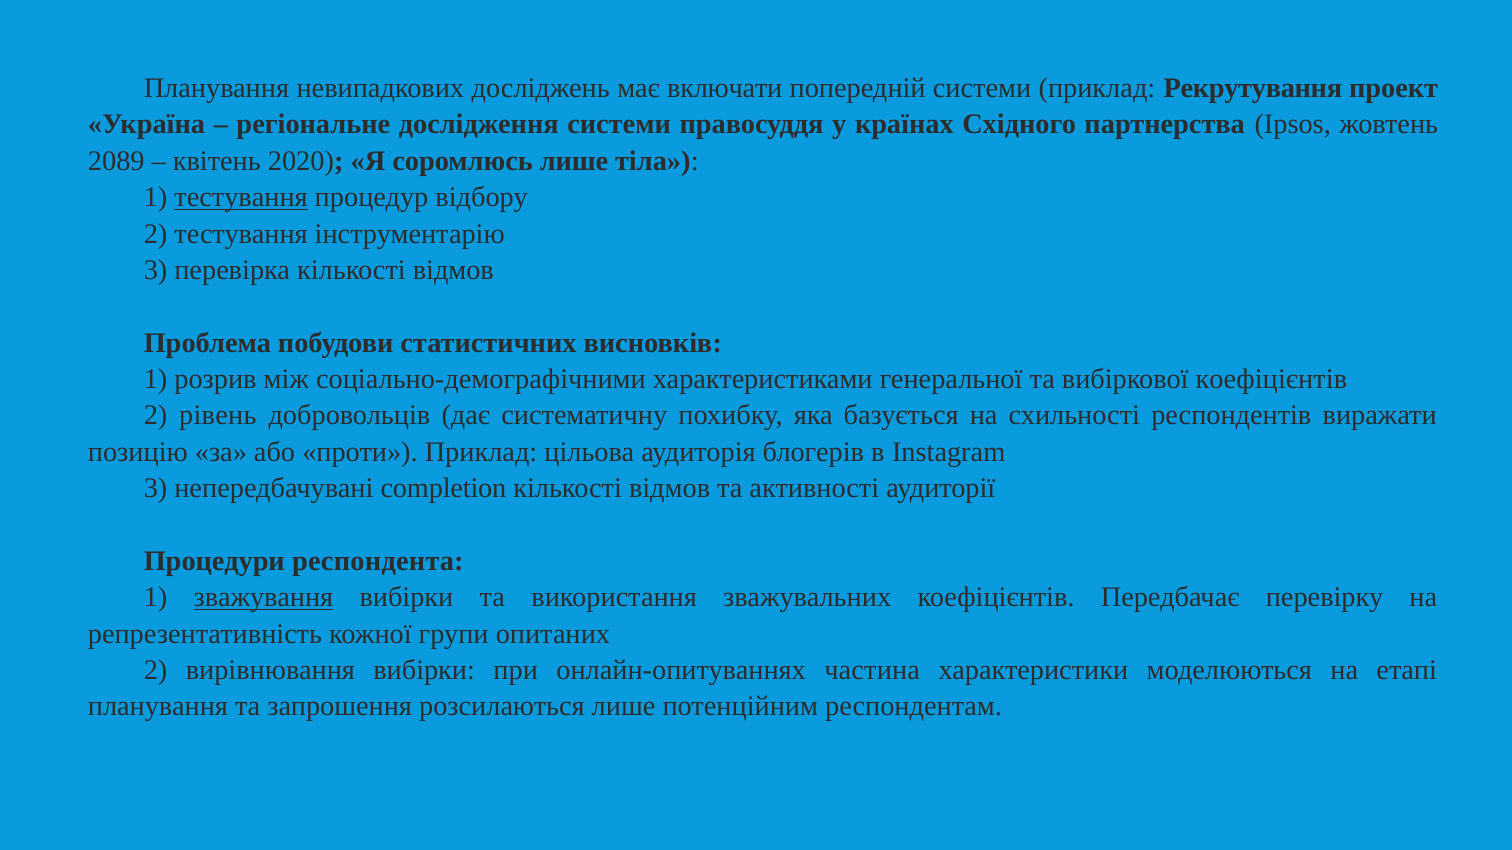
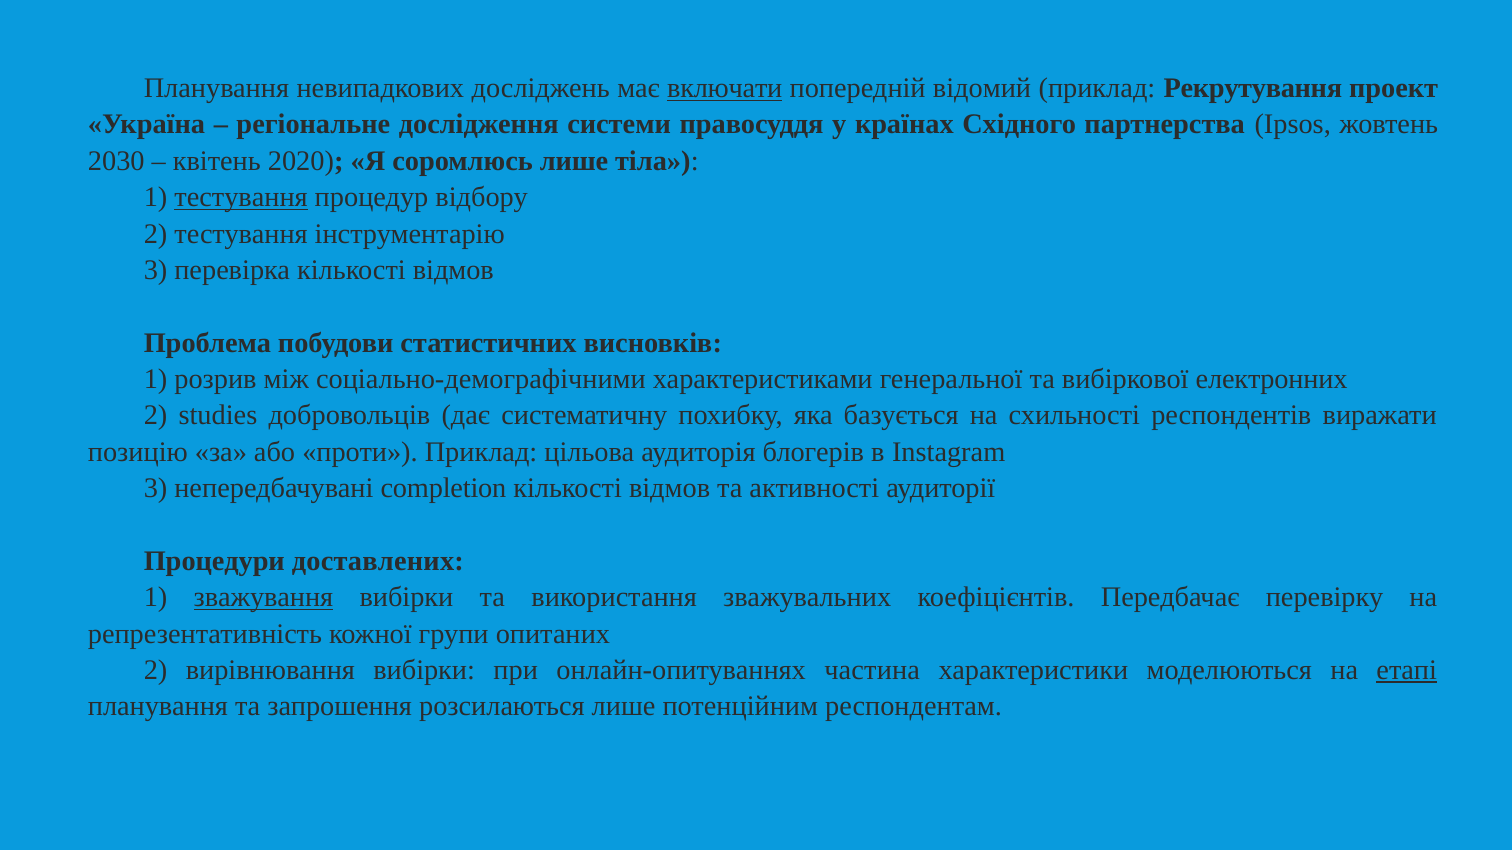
включати underline: none -> present
попередній системи: системи -> відомий
2089: 2089 -> 2030
вибіркової коефіцієнтів: коефіцієнтів -> електронних
рівень: рівень -> studies
респондента: респондента -> доставлених
етапі underline: none -> present
